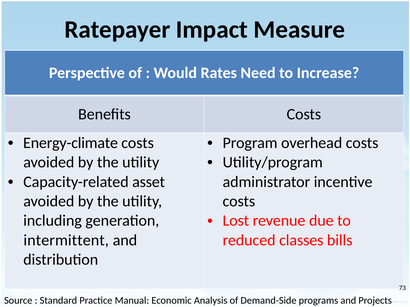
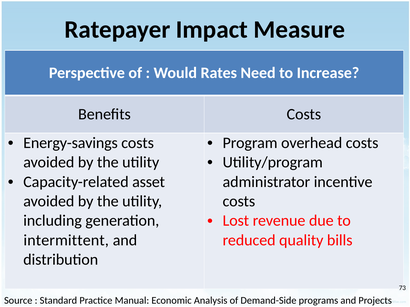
Energy-climate: Energy-climate -> Energy-savings
classes: classes -> quality
